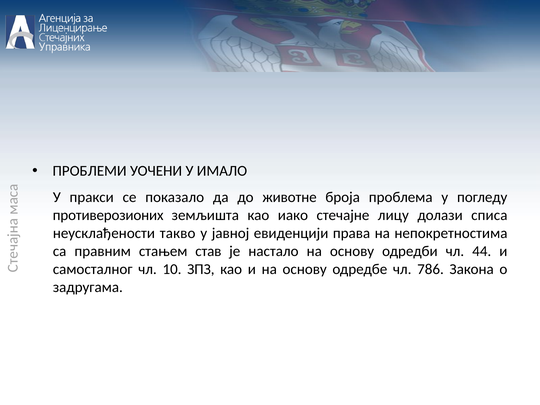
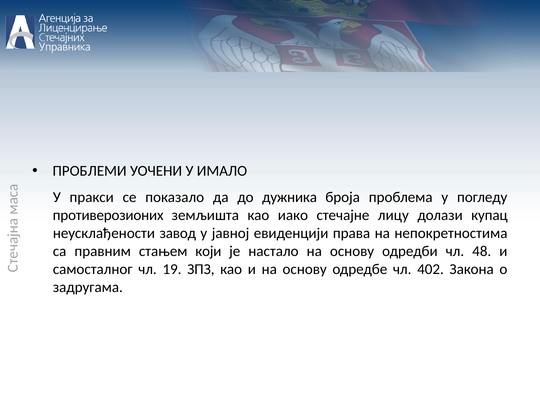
животне: животне -> дужника
списа: списа -> купац
такво: такво -> завод
став: став -> који
44: 44 -> 48
10: 10 -> 19
786: 786 -> 402
